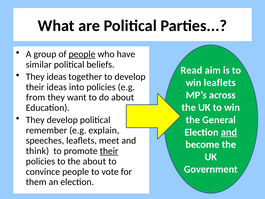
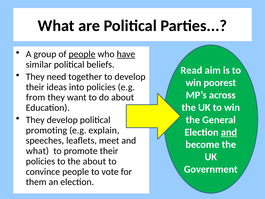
have underline: none -> present
They ideas: ideas -> need
win leaflets: leaflets -> poorest
remember: remember -> promoting
think at (37, 151): think -> what
their at (109, 151) underline: present -> none
